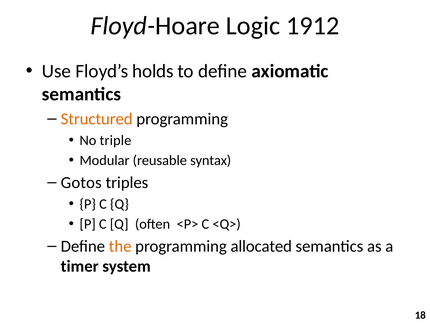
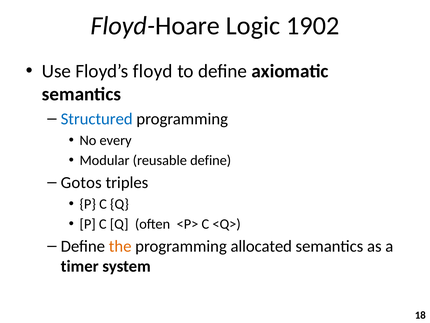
1912: 1912 -> 1902
holds: holds -> floyd
Structured colour: orange -> blue
triple: triple -> every
reusable syntax: syntax -> define
